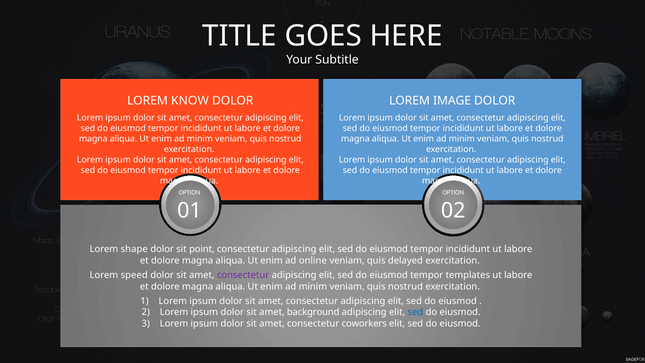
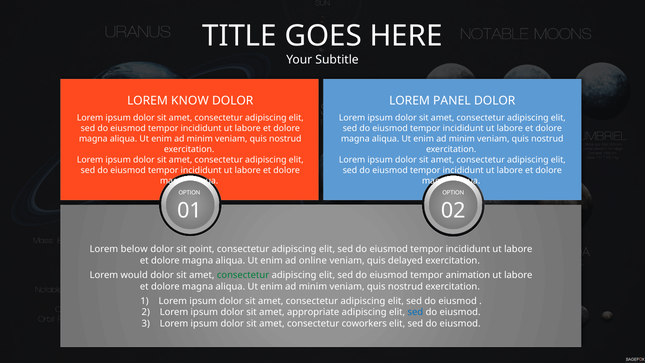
IMAGE: IMAGE -> PANEL
shape: shape -> below
speed: speed -> would
consectetur at (243, 275) colour: purple -> green
templates: templates -> animation
background: background -> appropriate
